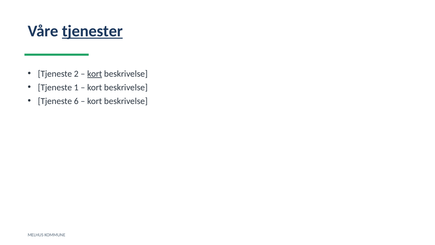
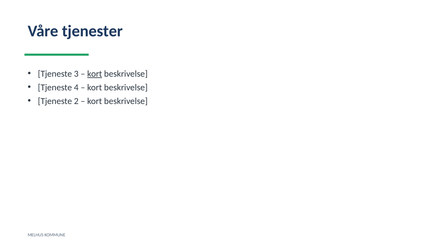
tjenester underline: present -> none
2: 2 -> 3
1: 1 -> 4
6: 6 -> 2
